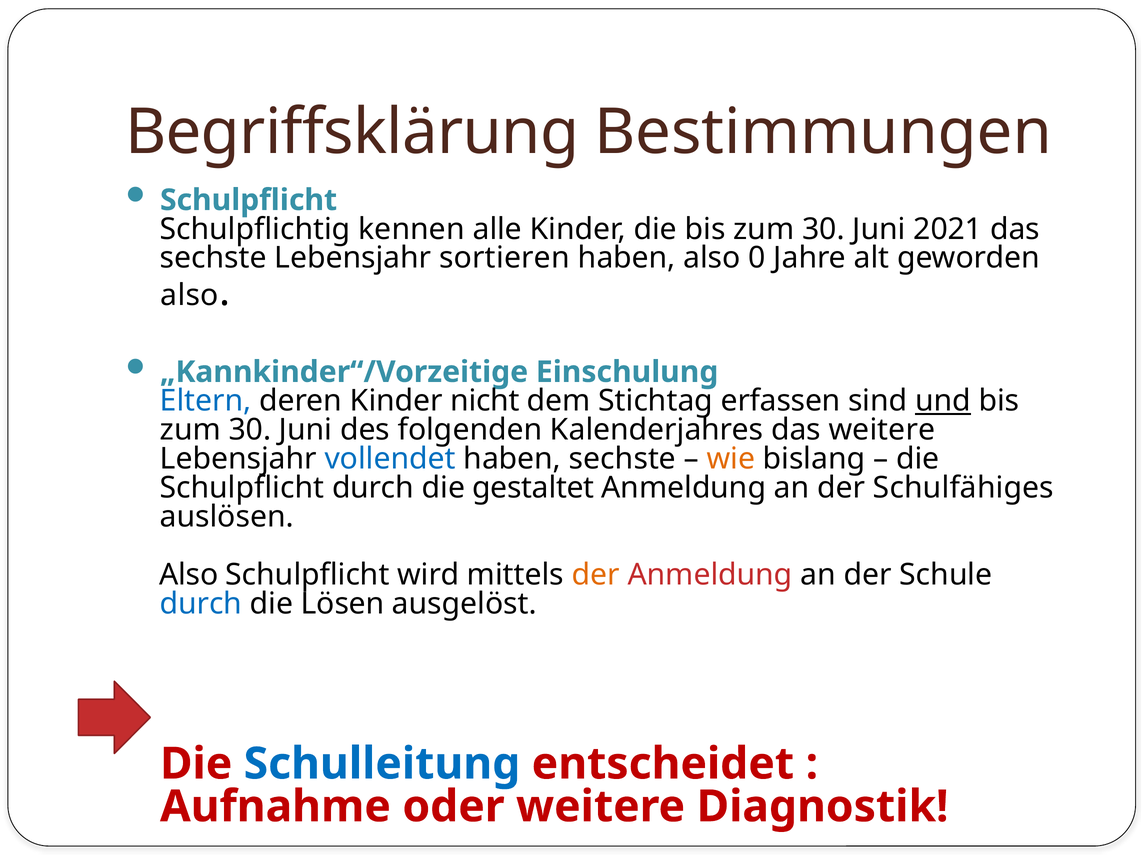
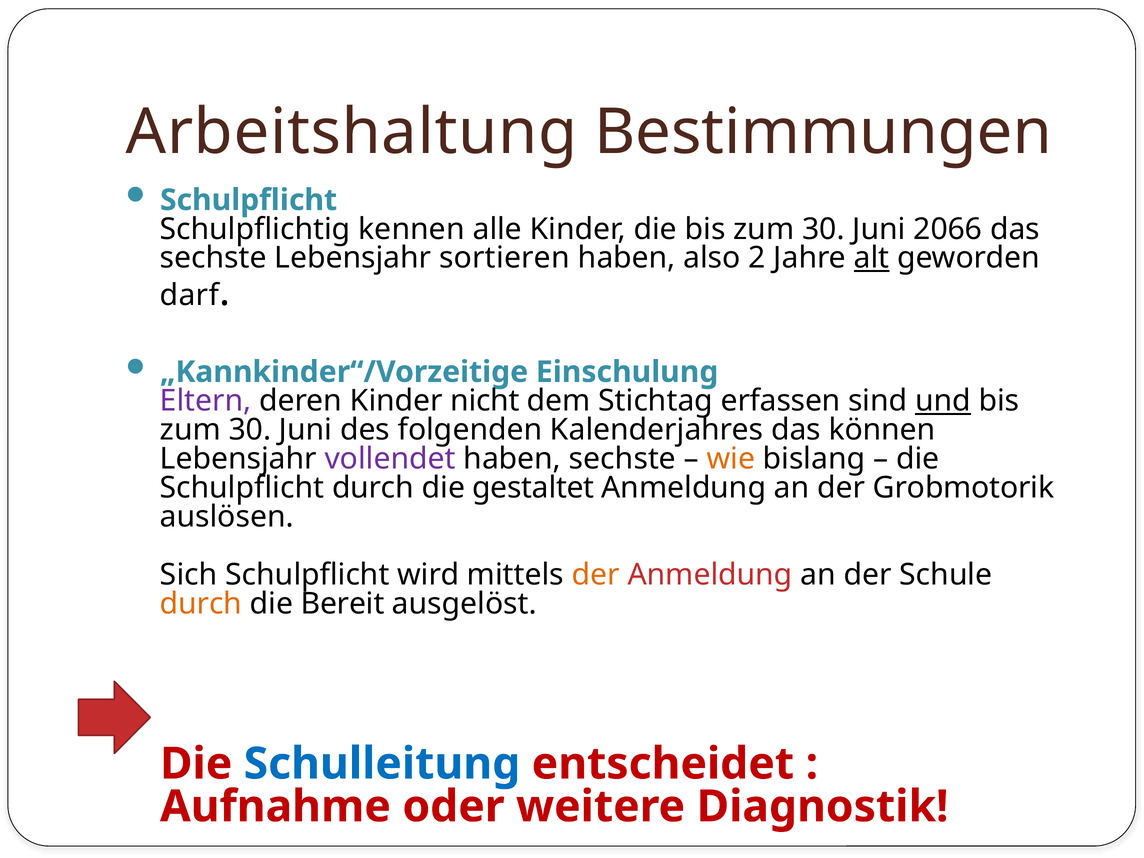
Begriffsklärung: Begriffsklärung -> Arbeitshaltung
2021: 2021 -> 2066
0: 0 -> 2
alt underline: none -> present
also at (189, 295): also -> darf
Eltern colour: blue -> purple
das weitere: weitere -> können
vollendet colour: blue -> purple
Schulfähiges: Schulfähiges -> Grobmotorik
Also at (189, 575): Also -> Sich
durch at (201, 604) colour: blue -> orange
Lösen: Lösen -> Bereit
